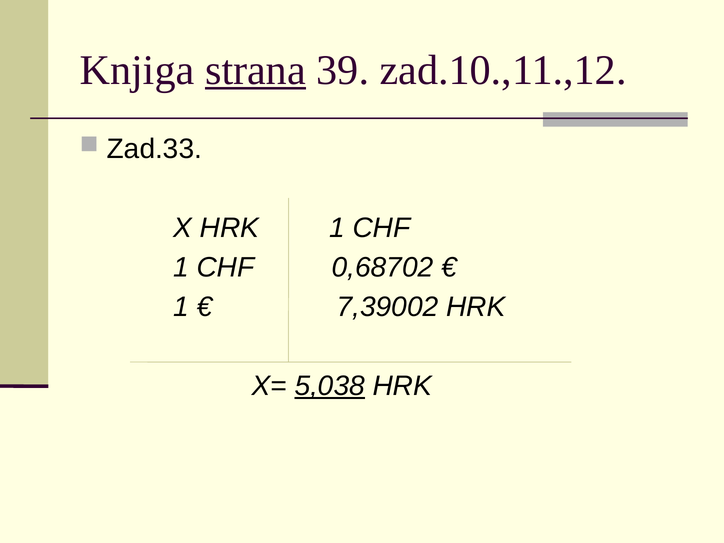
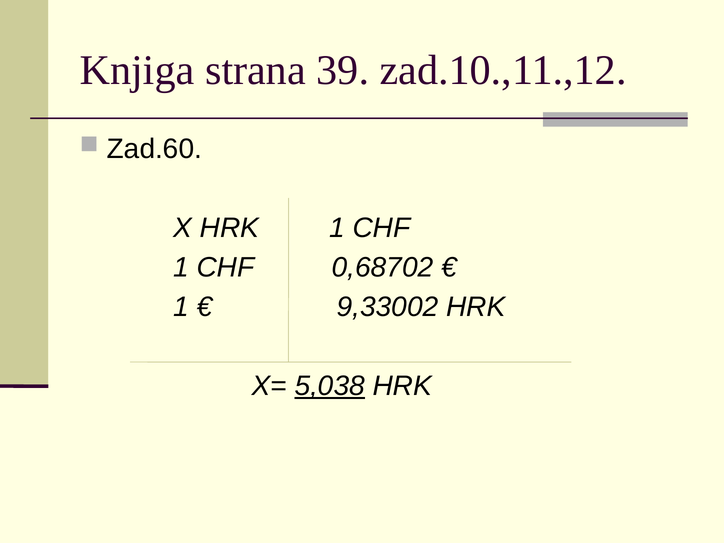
strana underline: present -> none
Zad.33: Zad.33 -> Zad.60
7,39002: 7,39002 -> 9,33002
